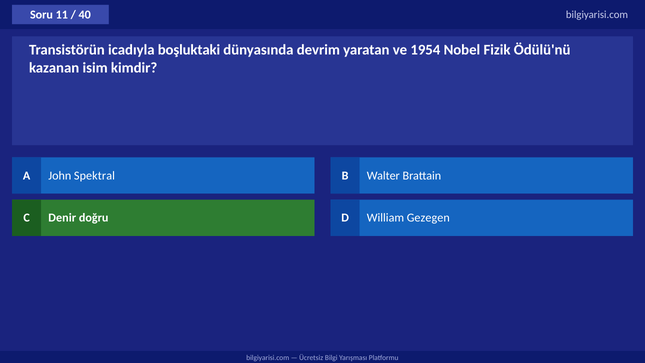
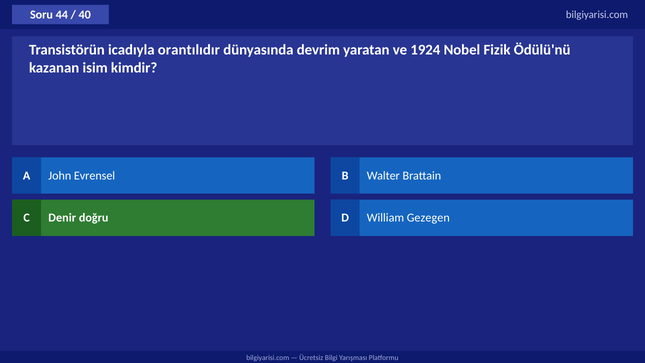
11: 11 -> 44
boşluktaki: boşluktaki -> orantılıdır
1954: 1954 -> 1924
Spektral: Spektral -> Evrensel
